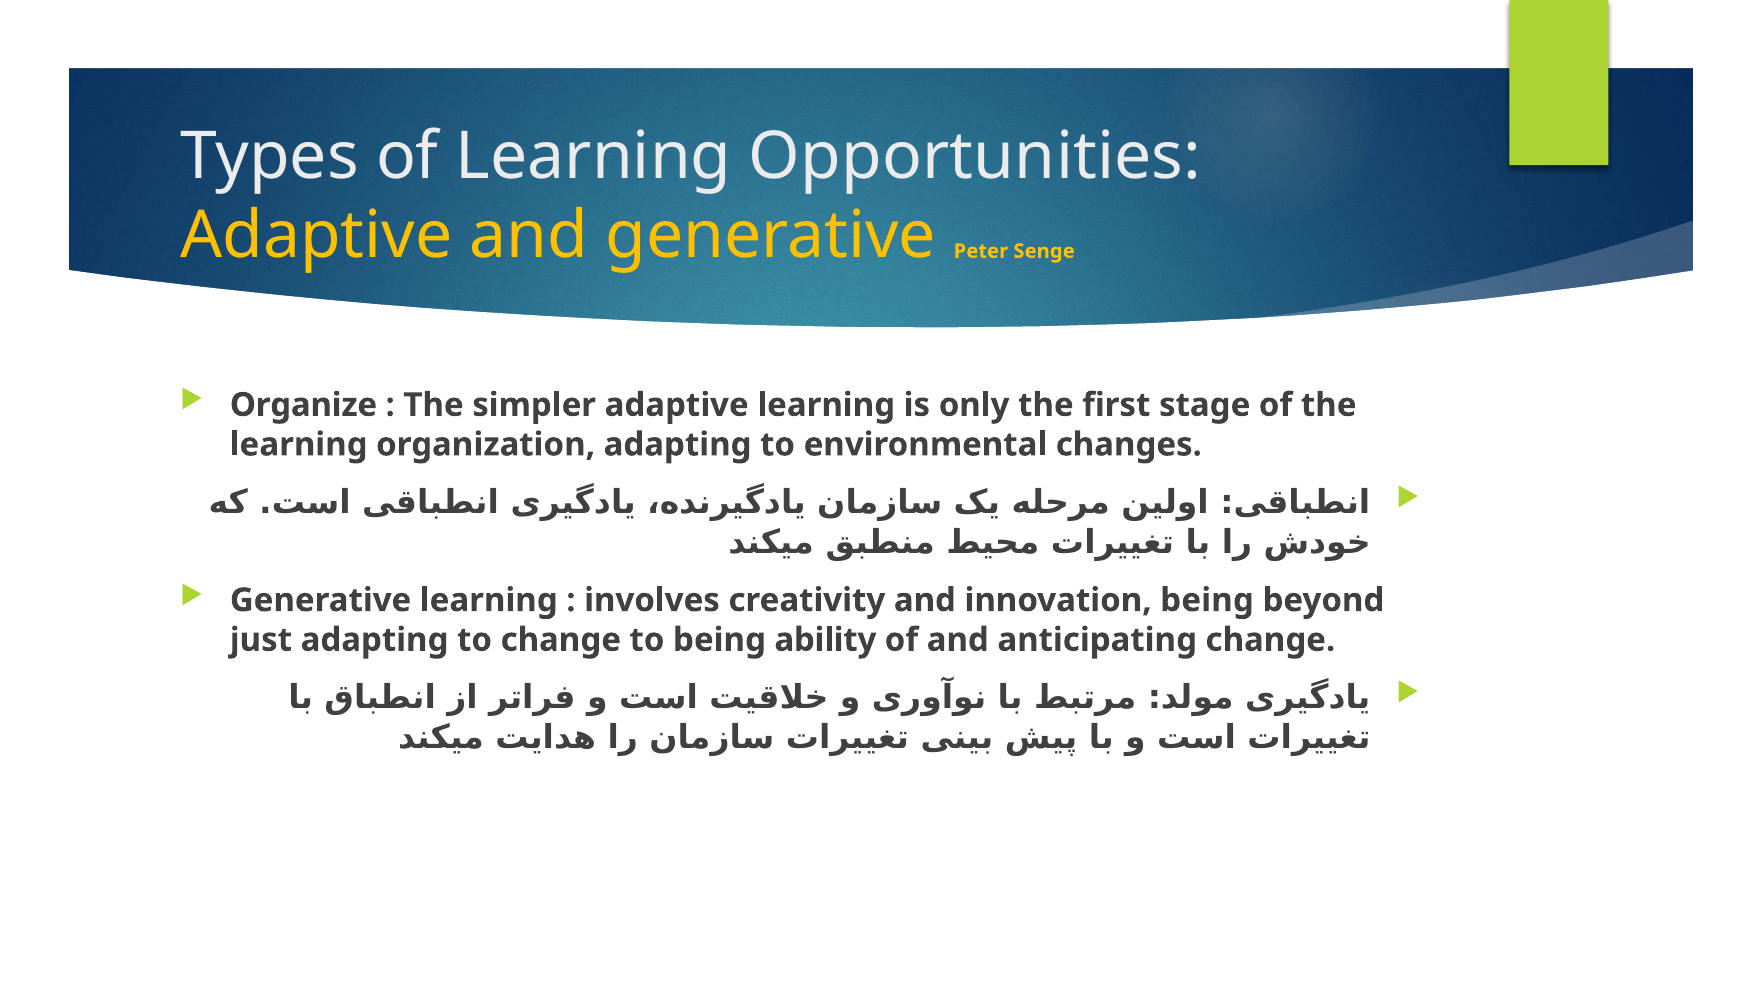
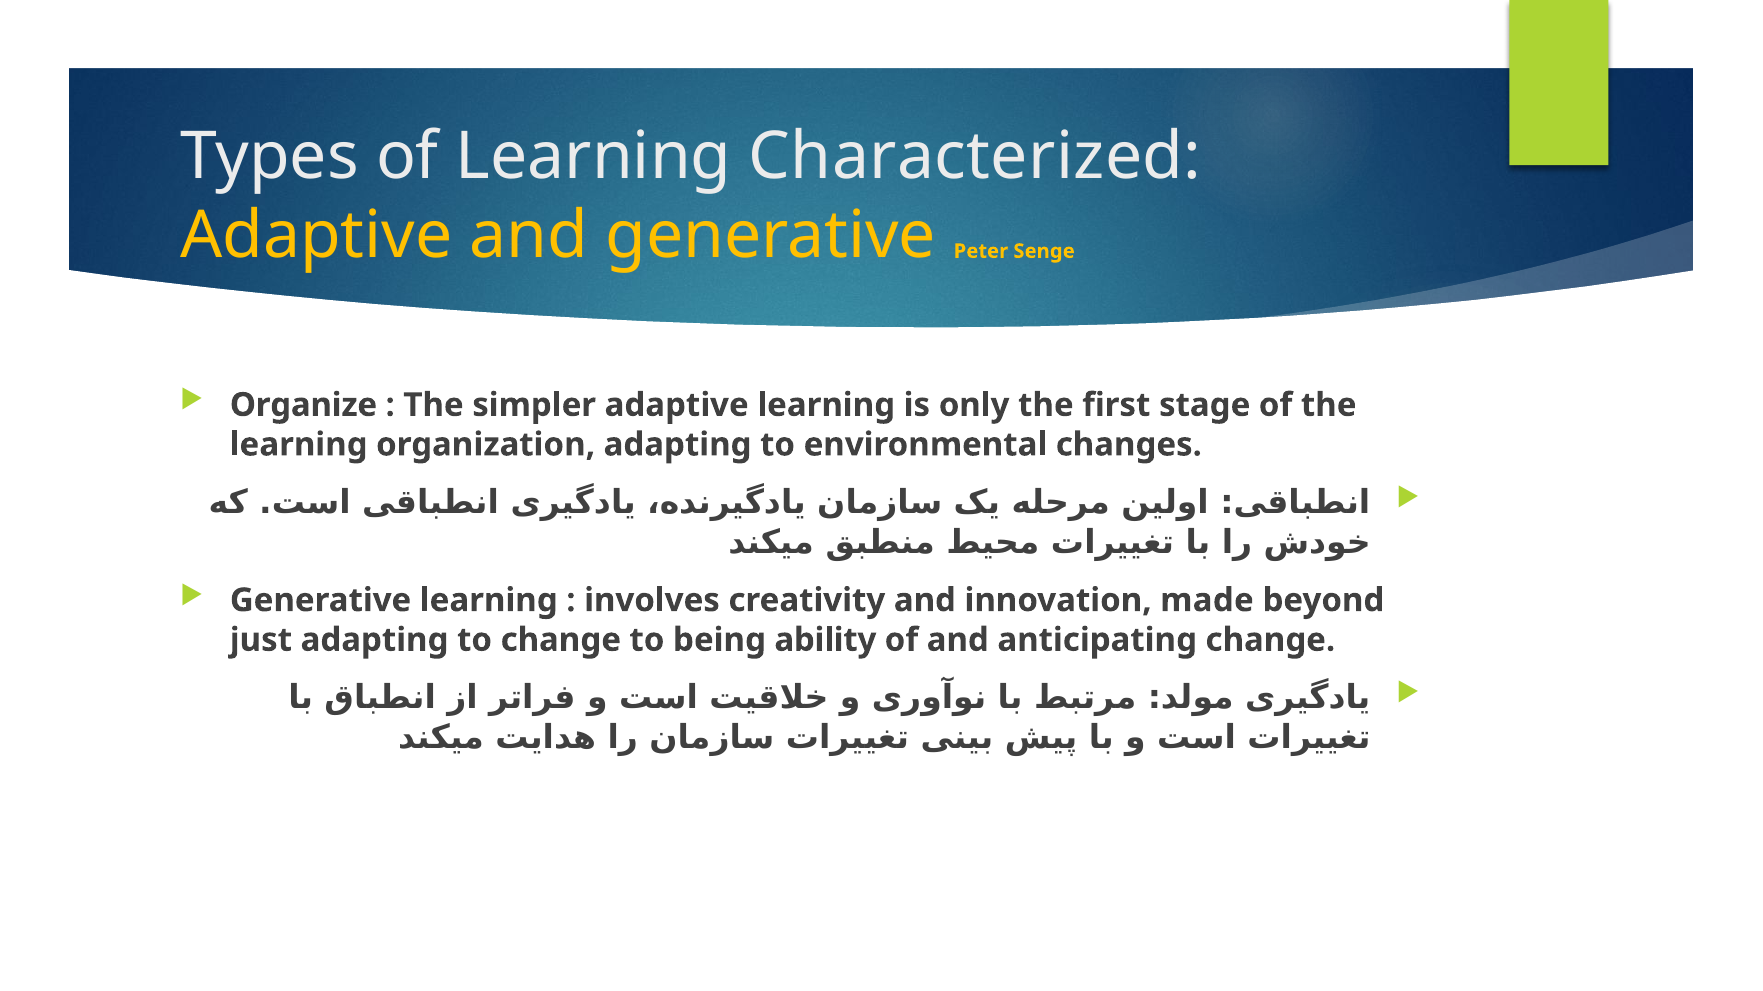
Opportunities: Opportunities -> Characterized
innovation being: being -> made
